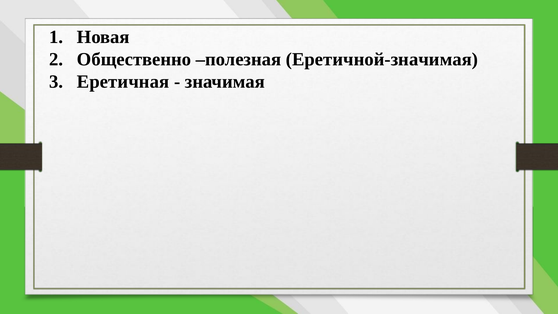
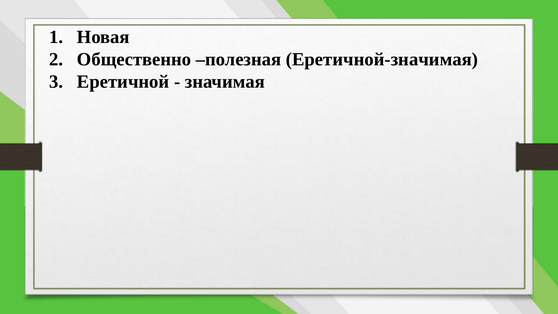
Еретичная: Еретичная -> Еретичной
